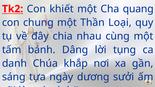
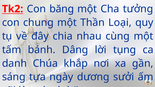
Con khiết: khiết -> băng
quang: quang -> tưởng
